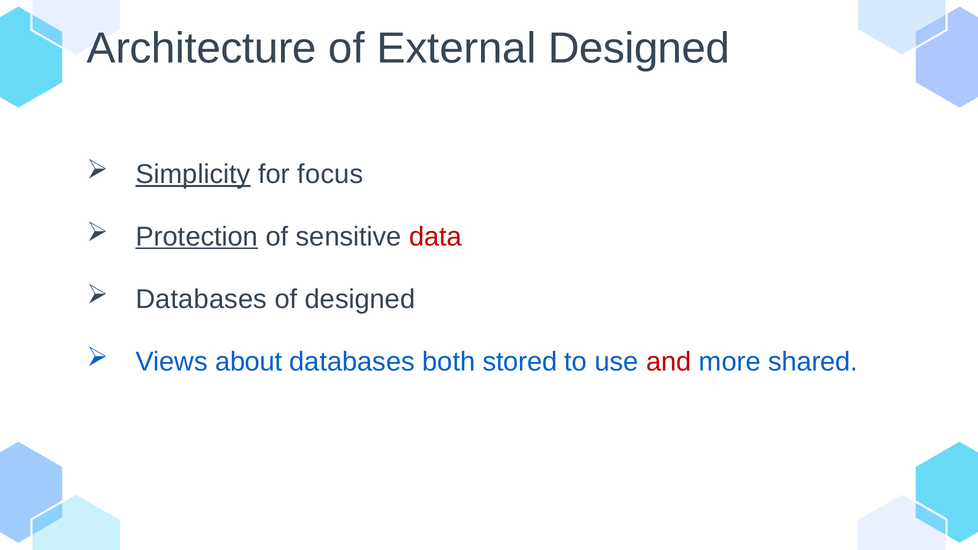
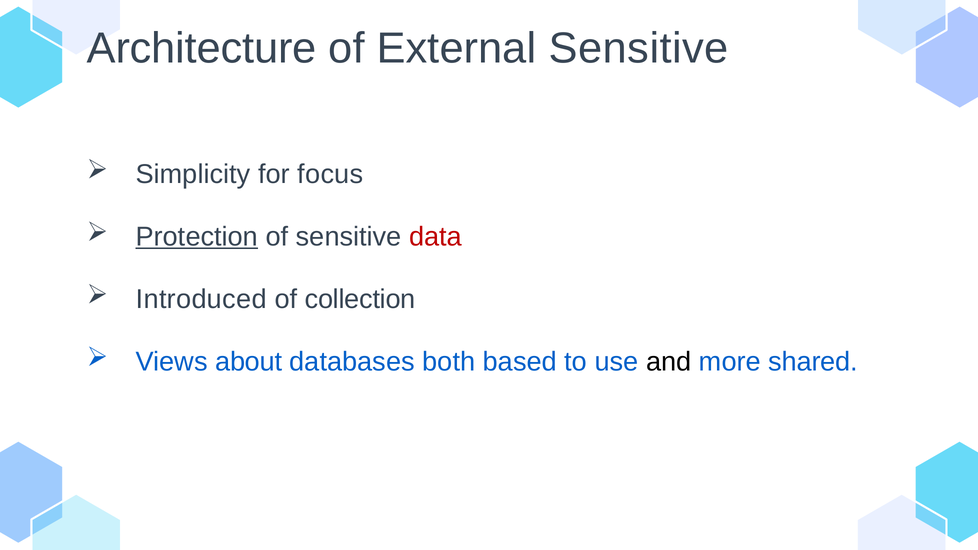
External Designed: Designed -> Sensitive
Simplicity underline: present -> none
Databases at (201, 299): Databases -> Introduced
of designed: designed -> collection
stored: stored -> based
and colour: red -> black
